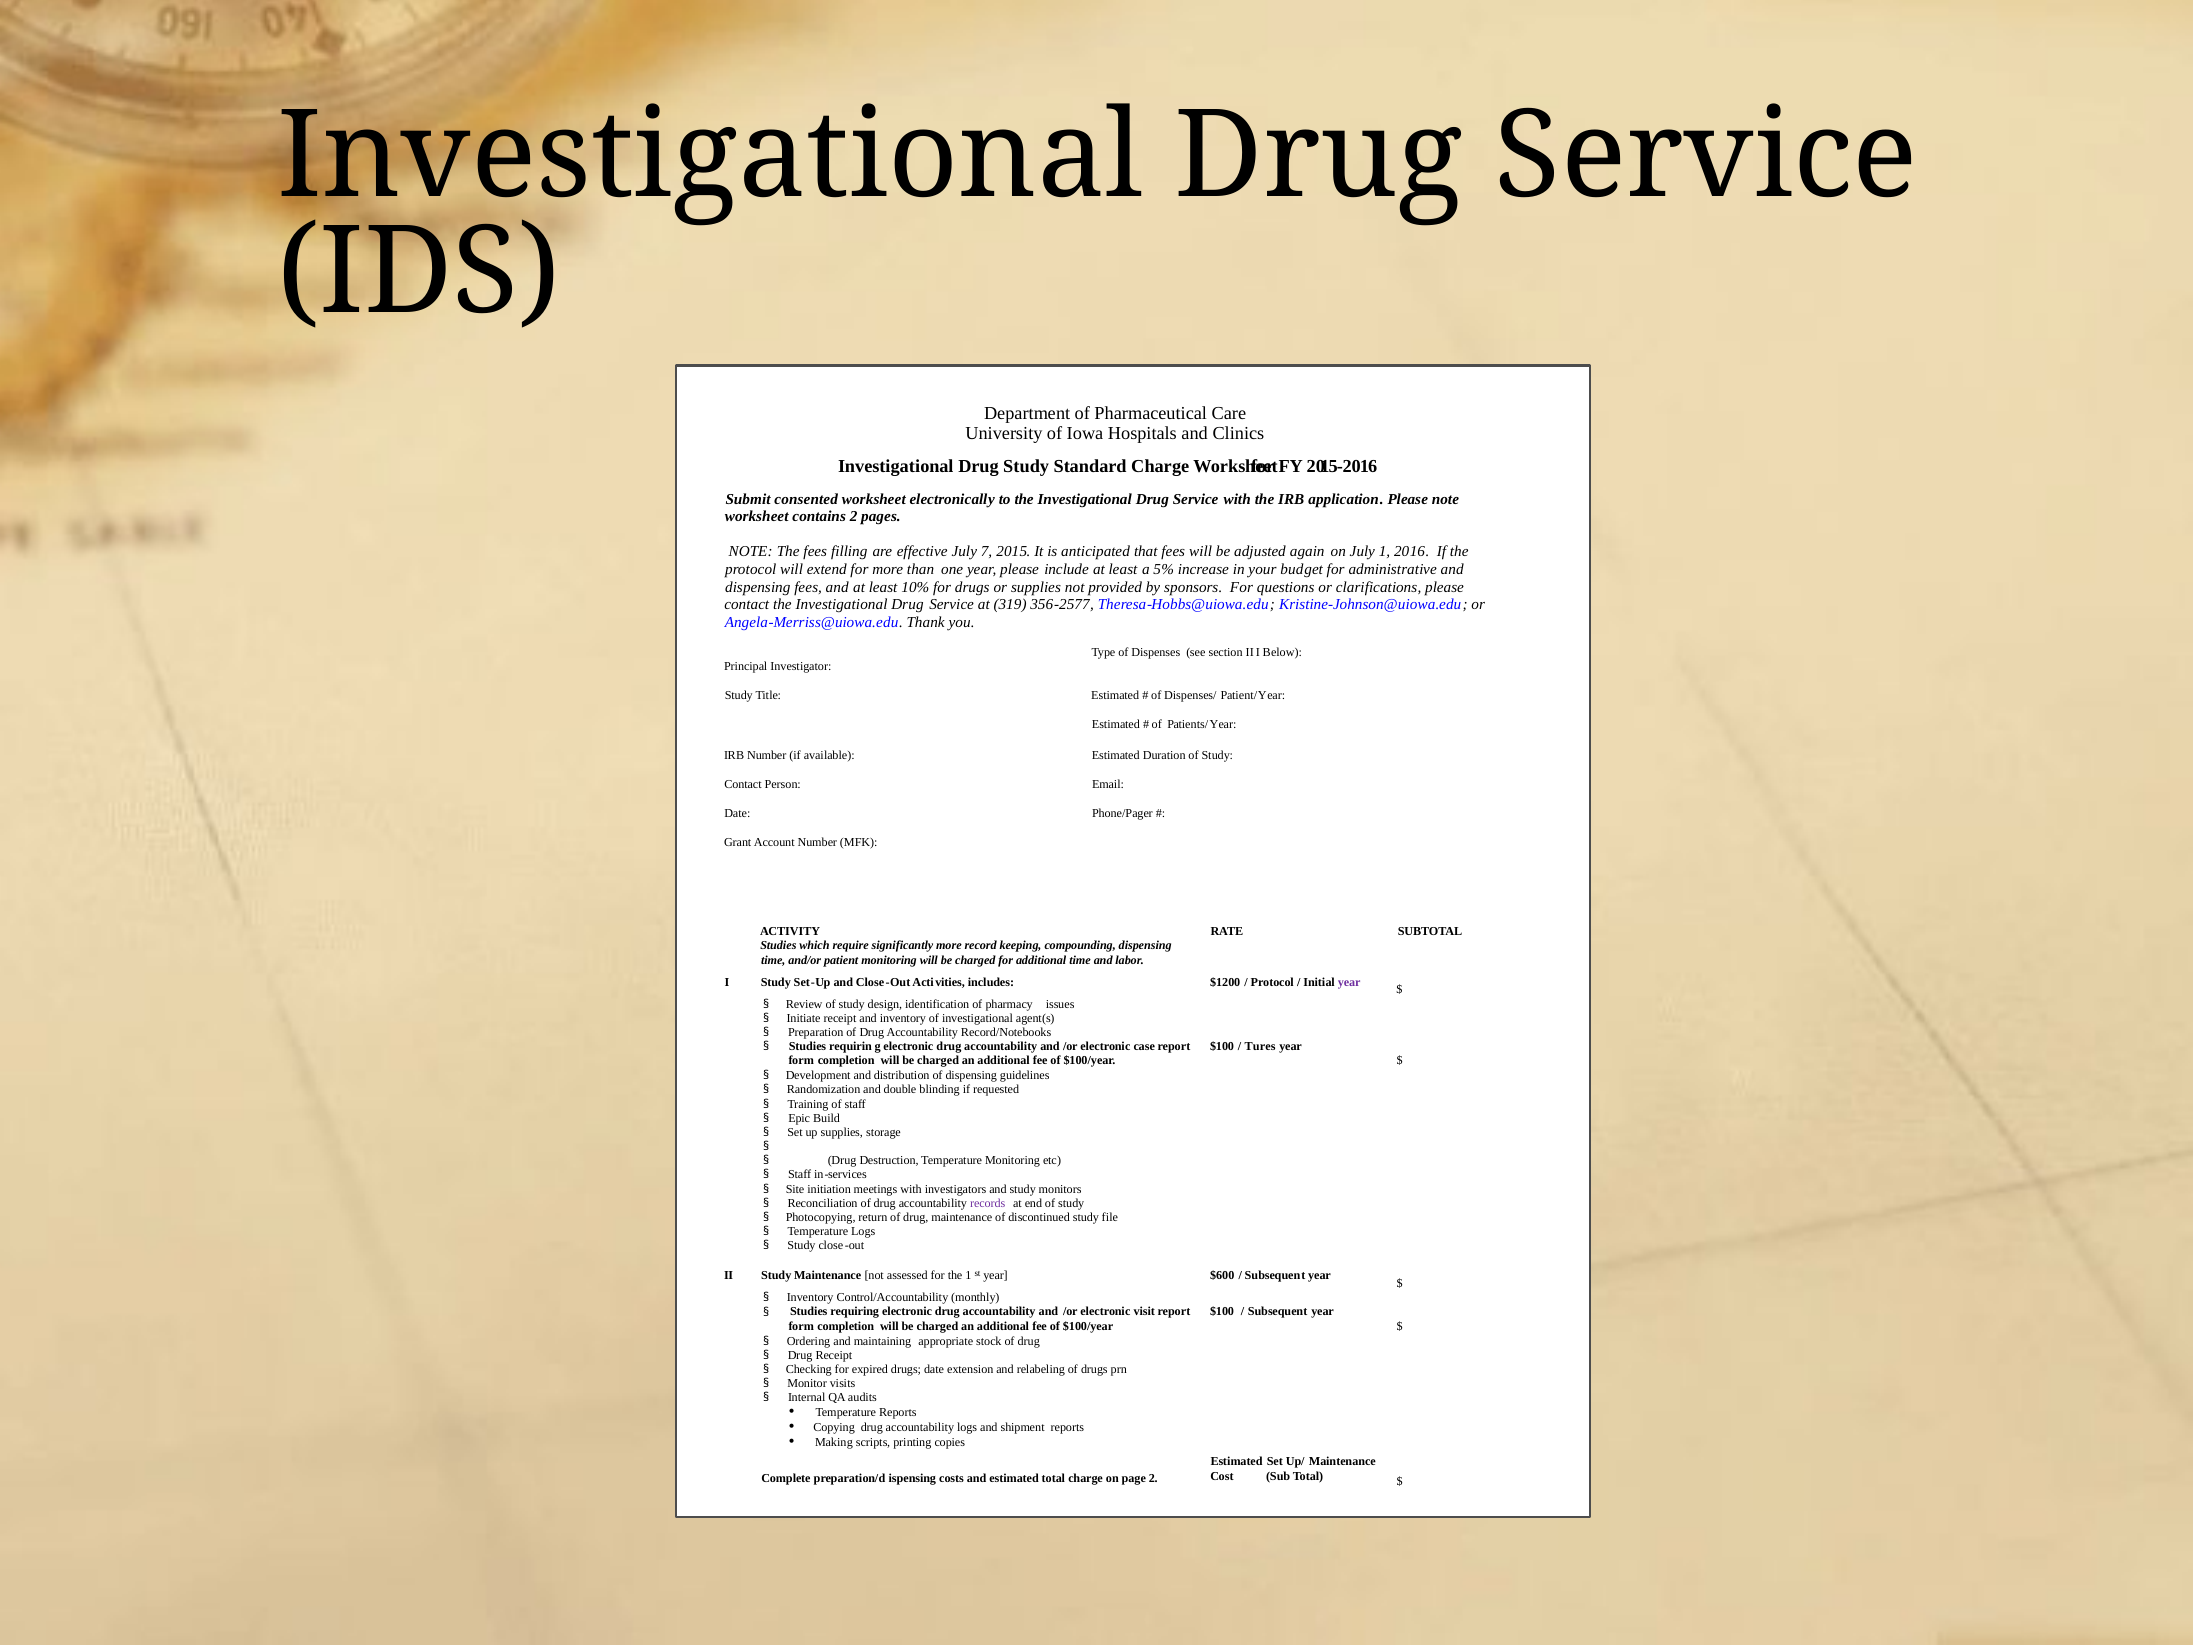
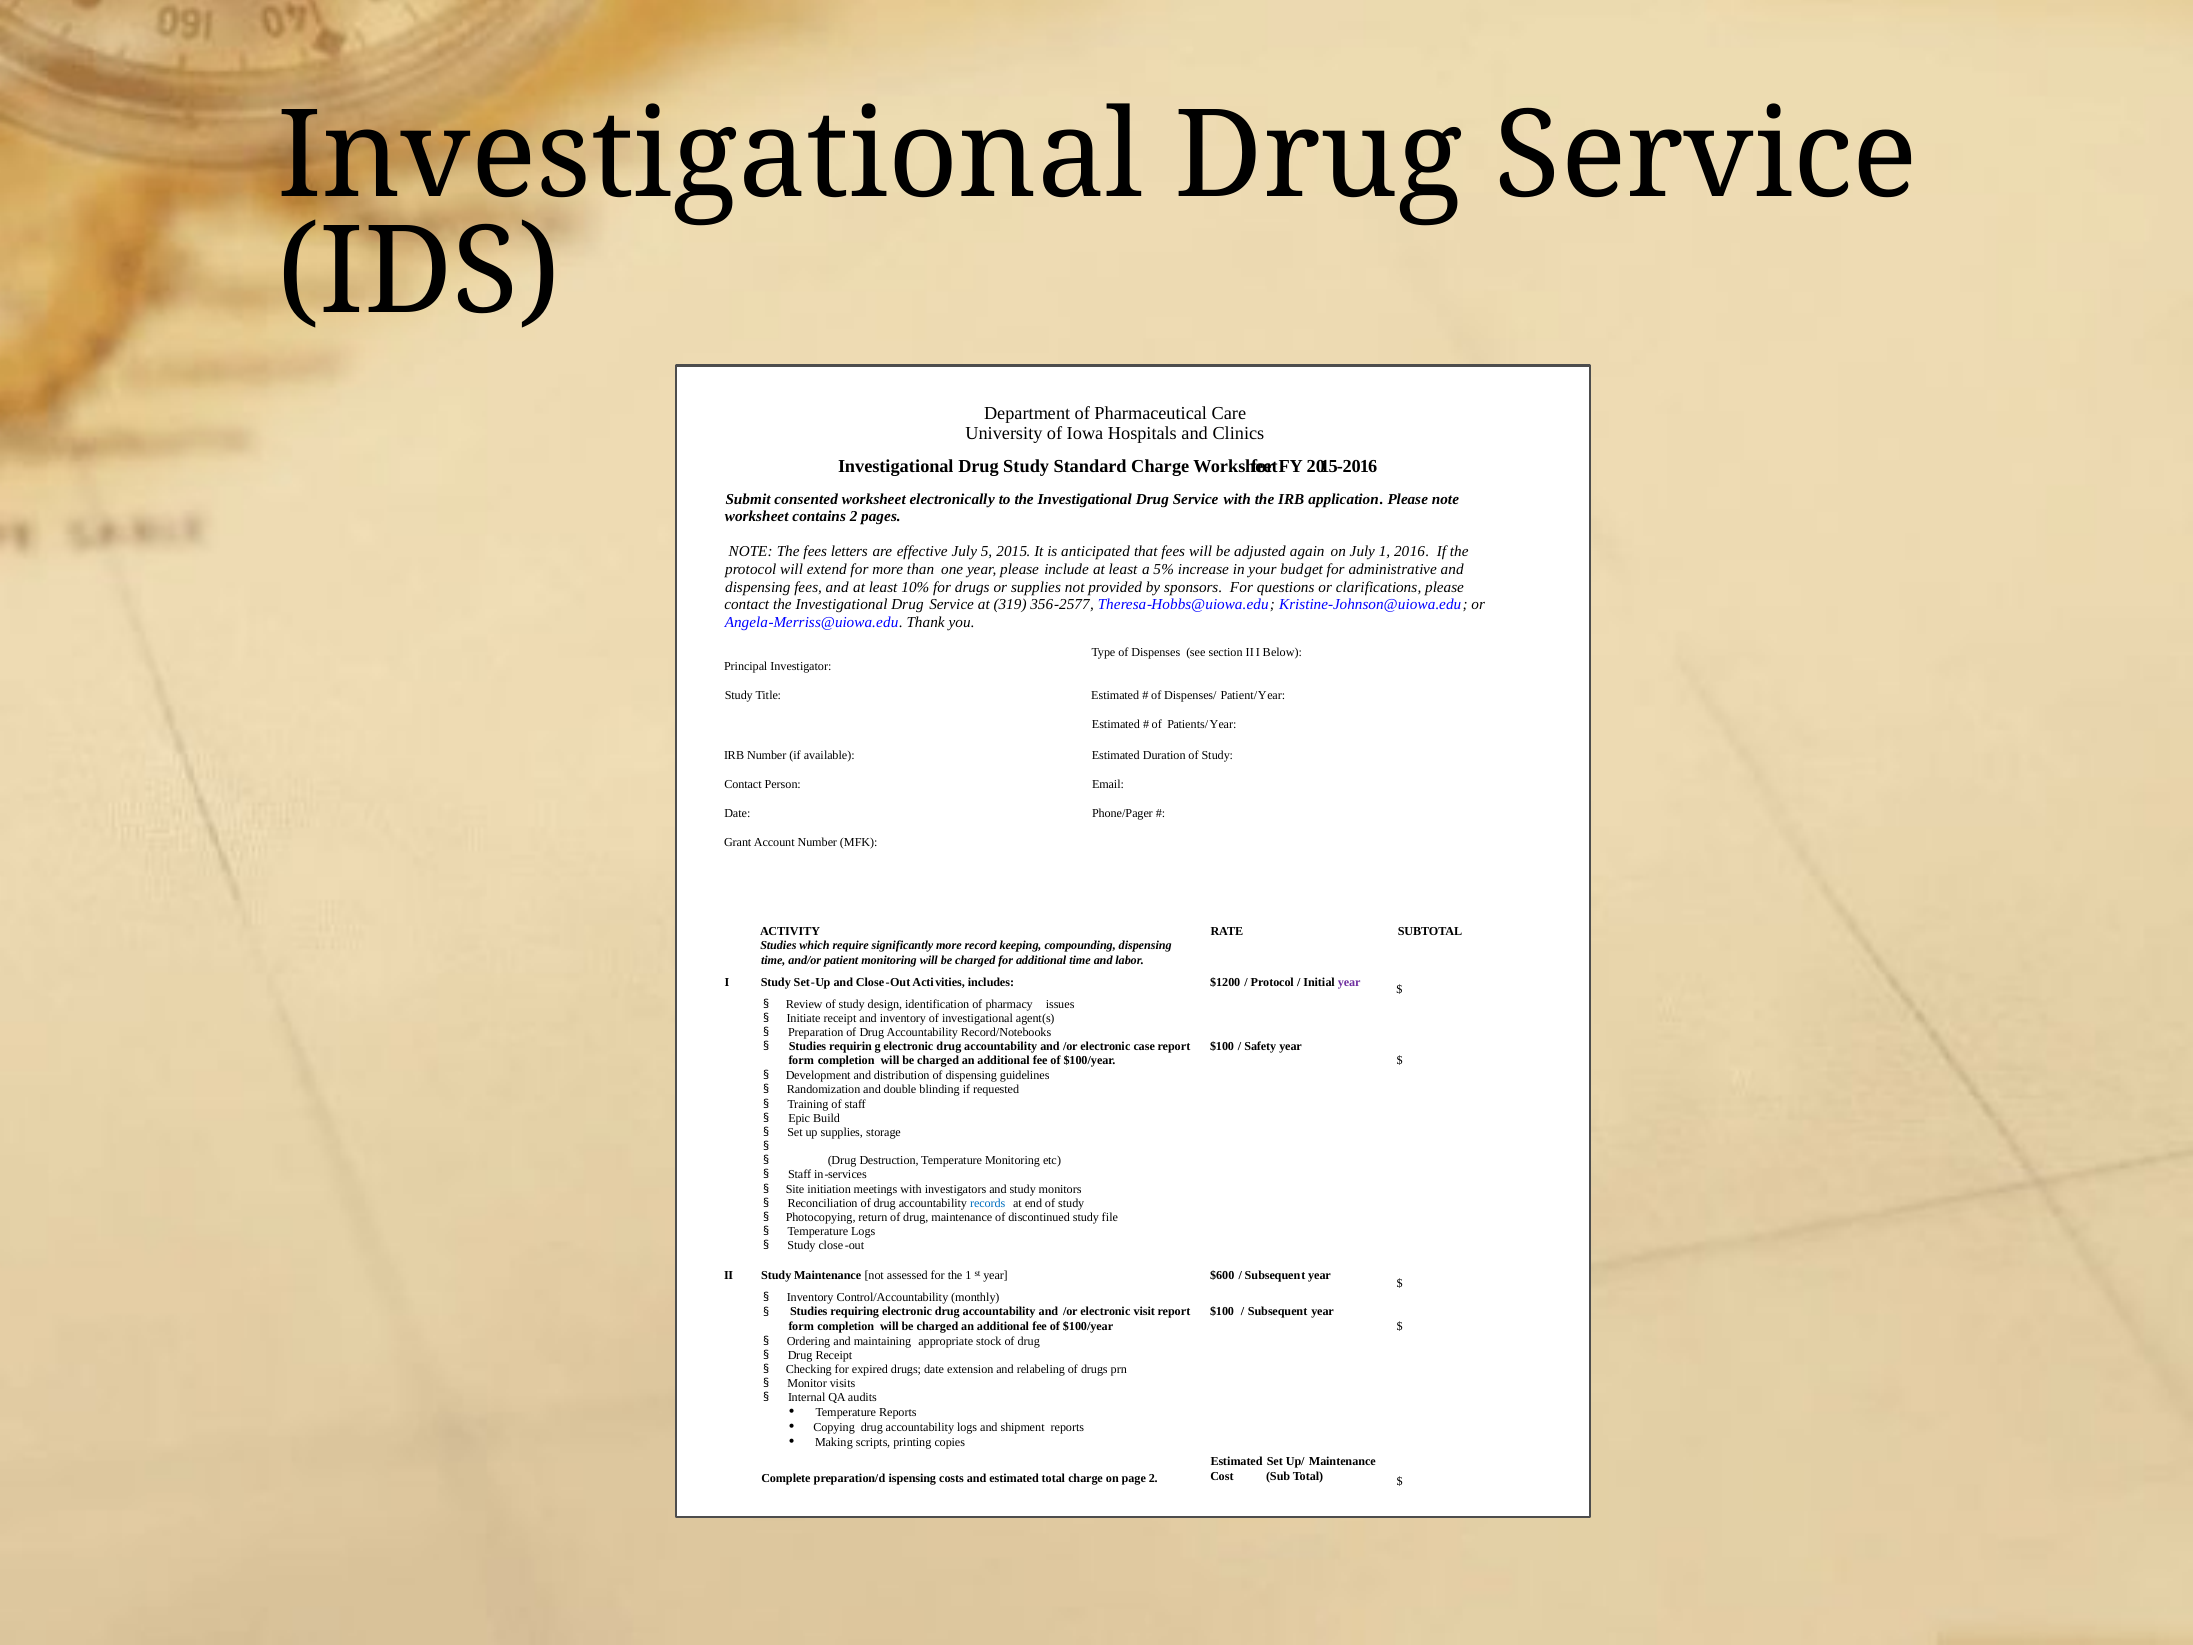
filling: filling -> letters
7: 7 -> 5
Tures: Tures -> Safety
records colour: purple -> blue
